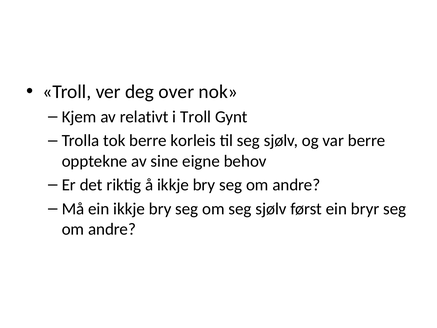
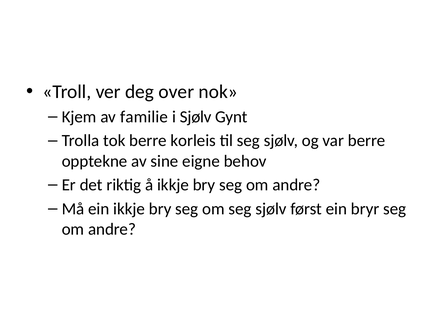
relativt: relativt -> familie
i Troll: Troll -> Sjølv
